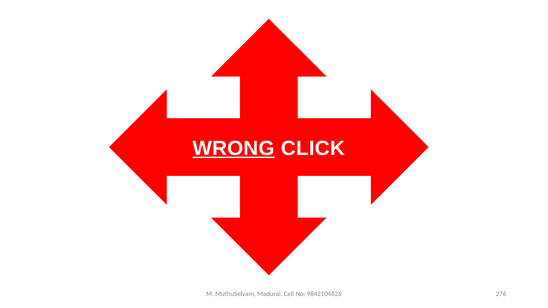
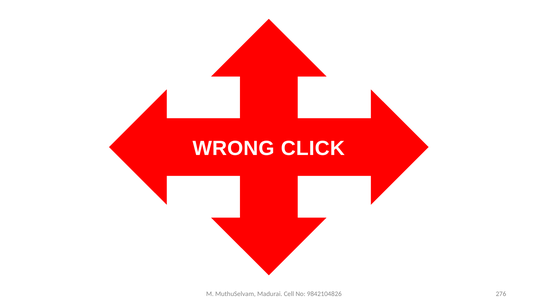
WRONG underline: present -> none
